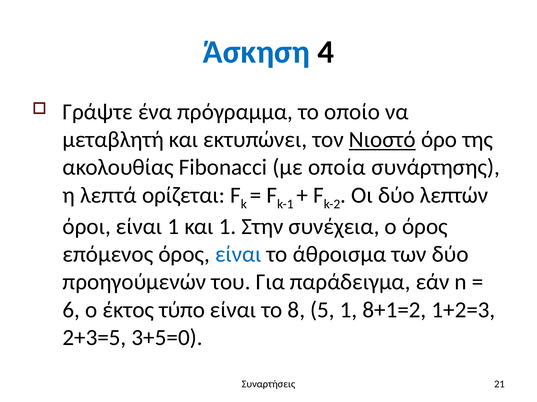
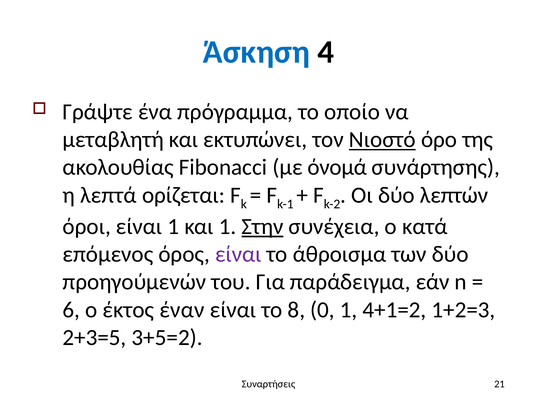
οποία: οποία -> όνομά
Στην underline: none -> present
ο όρος: όρος -> κατά
είναι at (238, 255) colour: blue -> purple
τύπο: τύπο -> έναν
5: 5 -> 0
8+1=2: 8+1=2 -> 4+1=2
3+5=0: 3+5=0 -> 3+5=2
